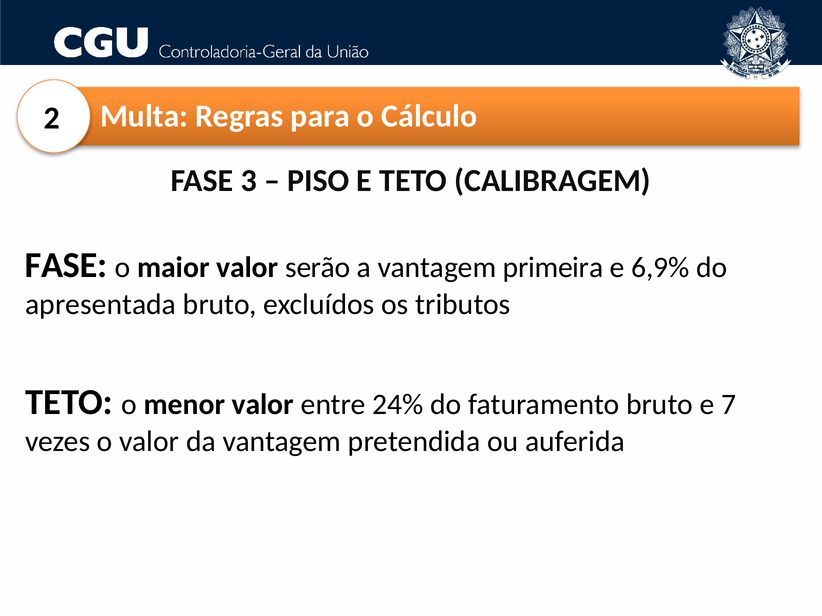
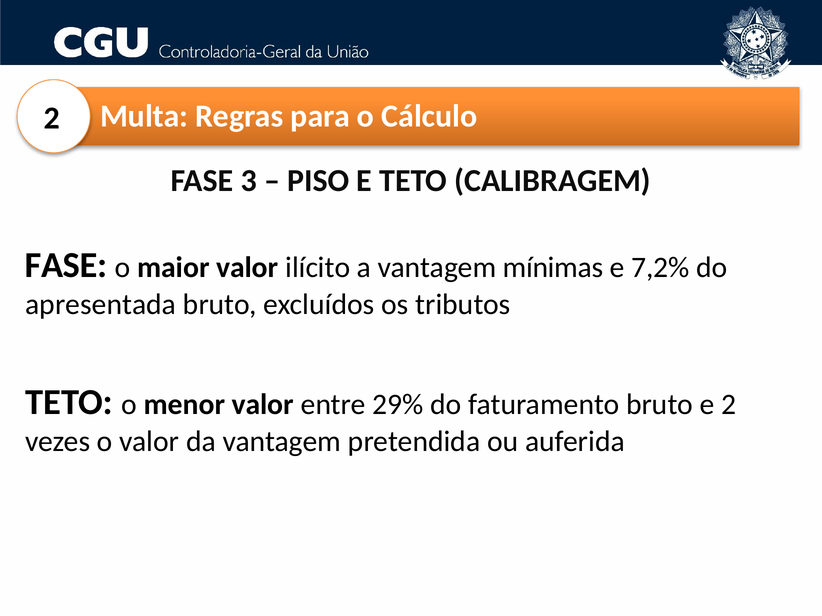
serão: serão -> ilícito
primeira: primeira -> mínimas
6,9%: 6,9% -> 7,2%
24%: 24% -> 29%
e 7: 7 -> 2
